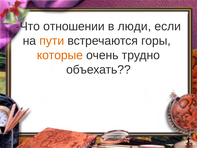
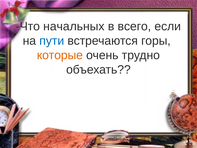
отношении: отношении -> начальных
люди: люди -> всего
пути colour: orange -> blue
